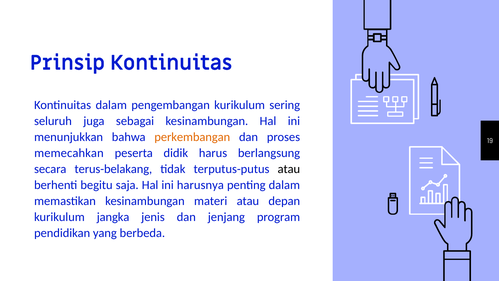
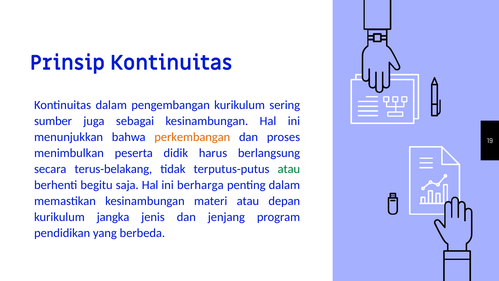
seluruh: seluruh -> sumber
memecahkan: memecahkan -> menimbulkan
atau at (289, 169) colour: black -> green
harusnya: harusnya -> berharga
